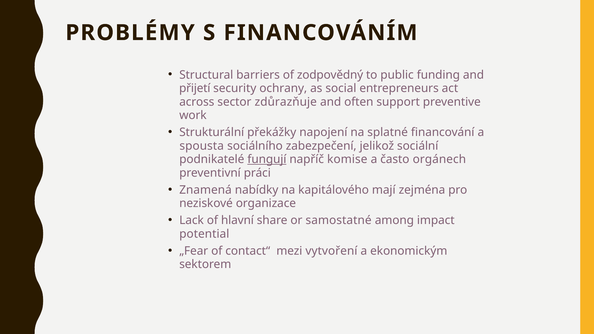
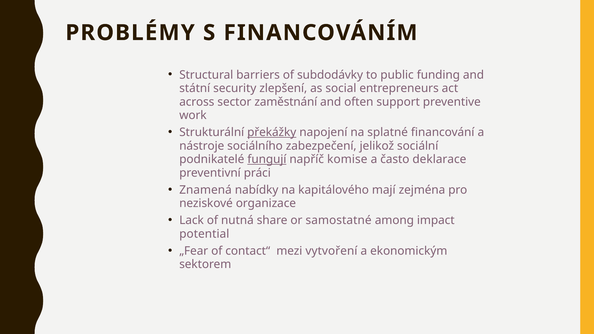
zodpovědný: zodpovědný -> subdodávky
přijetí: přijetí -> státní
ochrany: ochrany -> zlepšení
zdůrazňuje: zdůrazňuje -> zaměstnání
překážky underline: none -> present
spousta: spousta -> nástroje
orgánech: orgánech -> deklarace
hlavní: hlavní -> nutná
